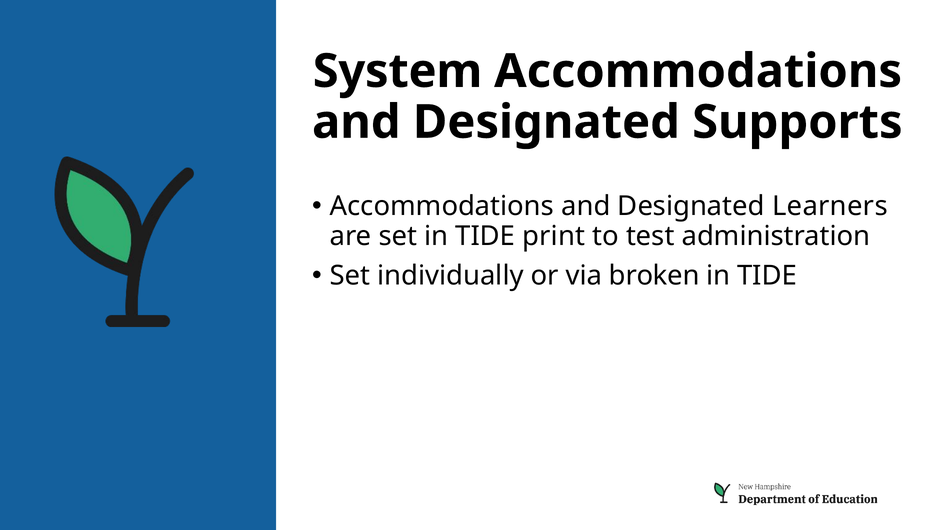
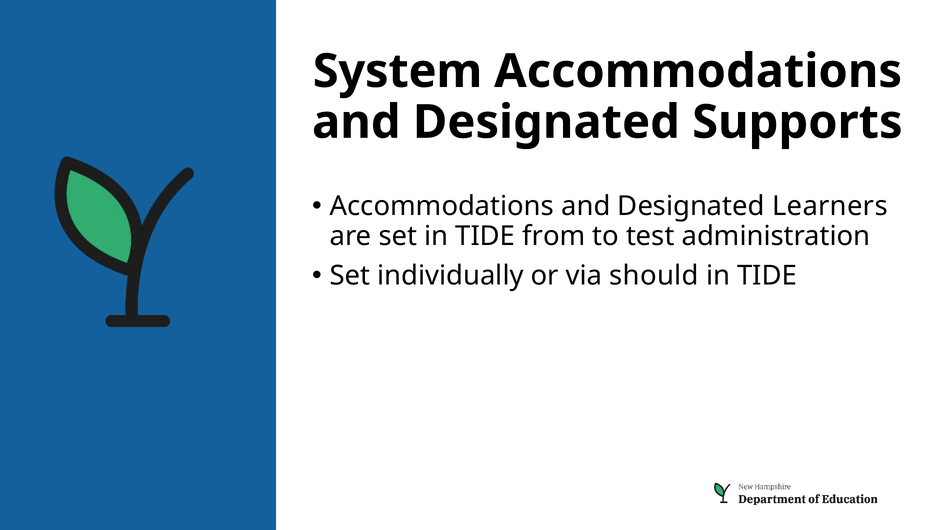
print: print -> from
broken: broken -> should
